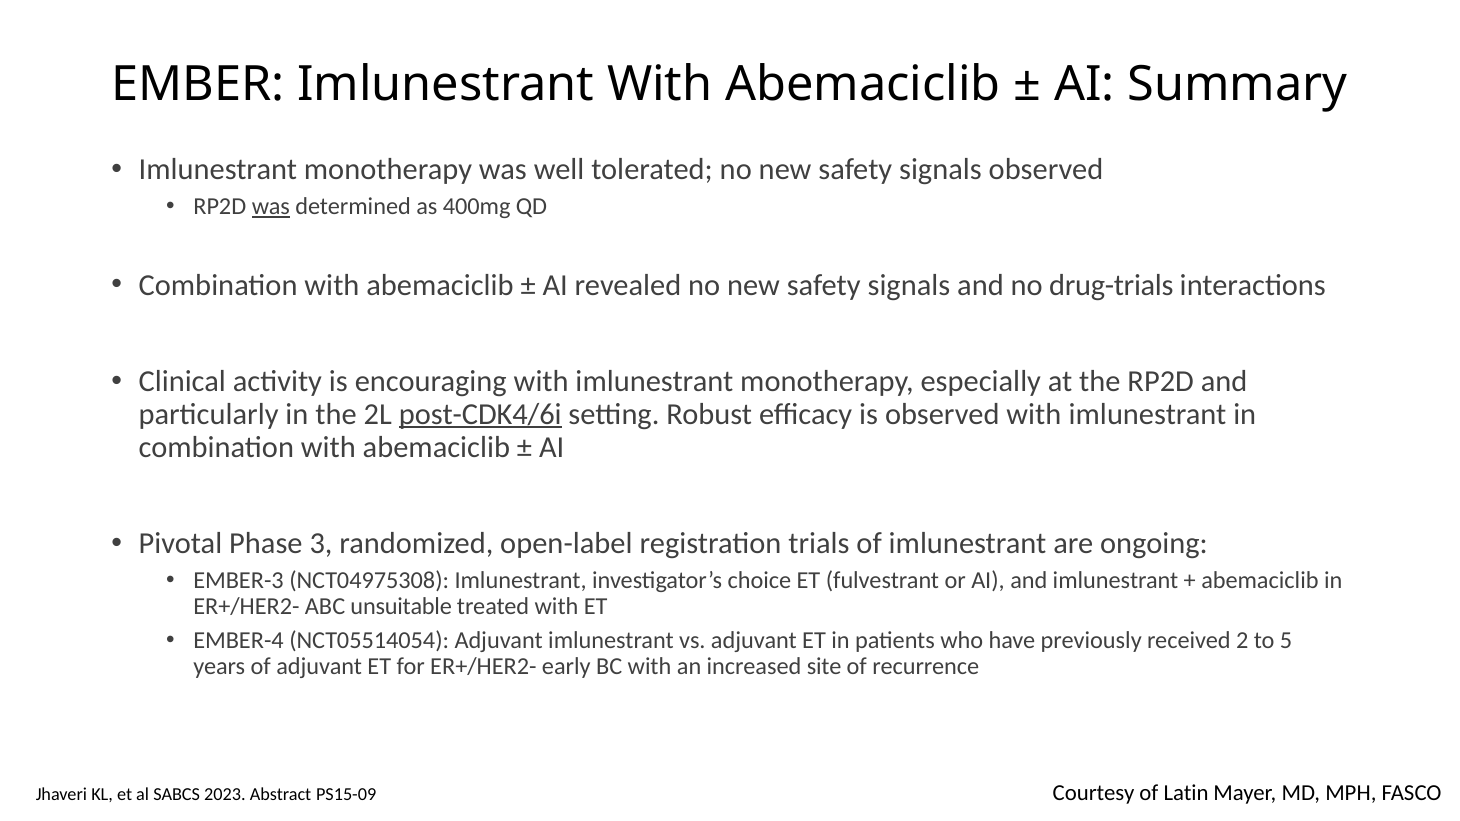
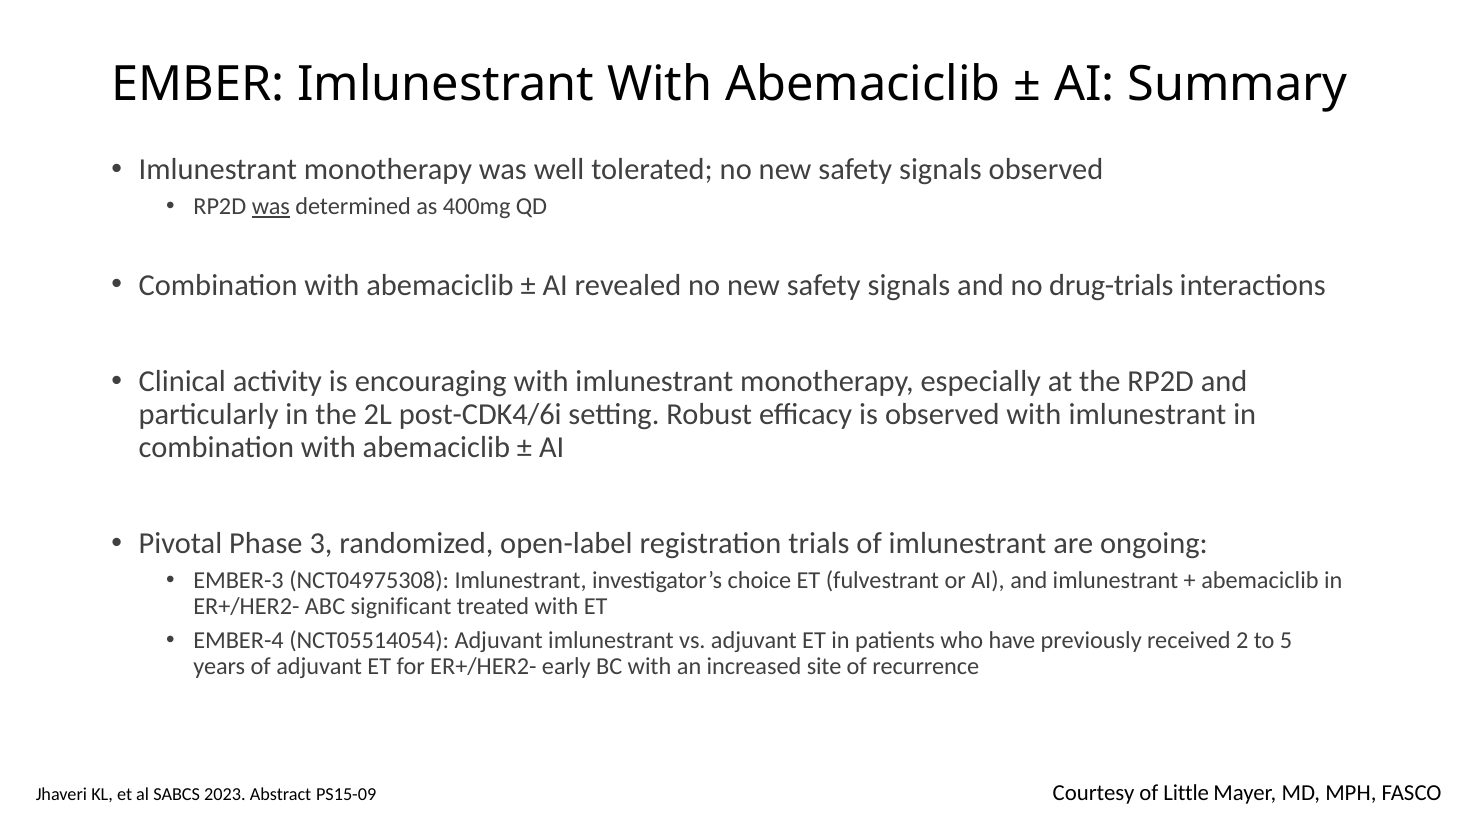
post-CDK4/6i underline: present -> none
unsuitable: unsuitable -> significant
Latin: Latin -> Little
